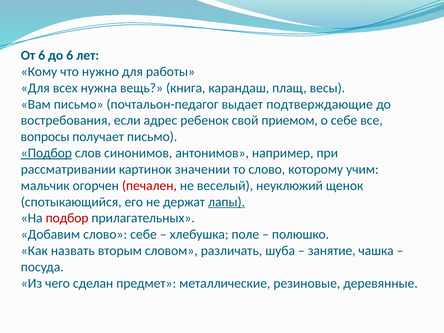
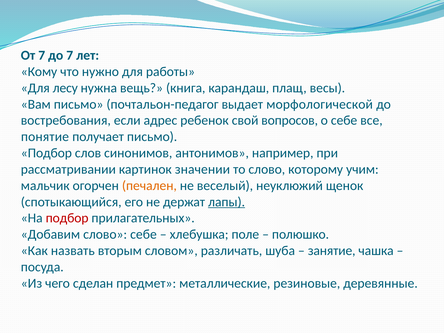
От 6: 6 -> 7
до 6: 6 -> 7
всех: всех -> лесу
подтверждающие: подтверждающие -> морфологической
приемом: приемом -> вопросов
вопросы: вопросы -> понятие
Подбор at (46, 153) underline: present -> none
печален colour: red -> orange
